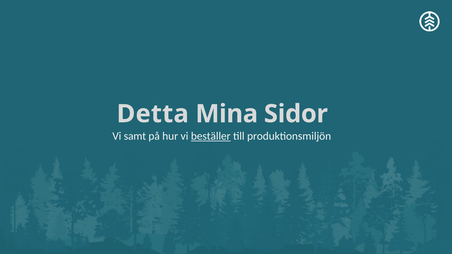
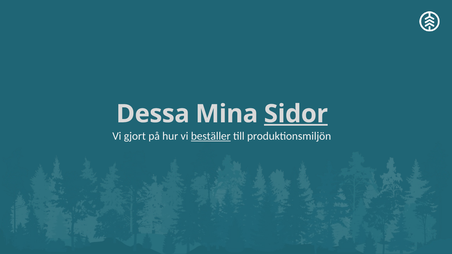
Detta: Detta -> Dessa
Sidor underline: none -> present
samt: samt -> gjort
